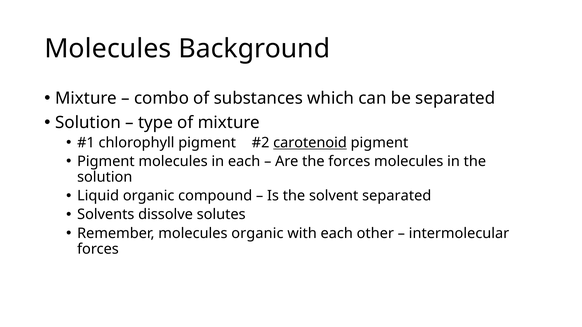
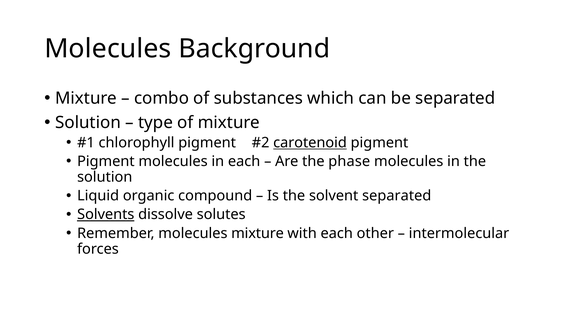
the forces: forces -> phase
Solvents underline: none -> present
molecules organic: organic -> mixture
